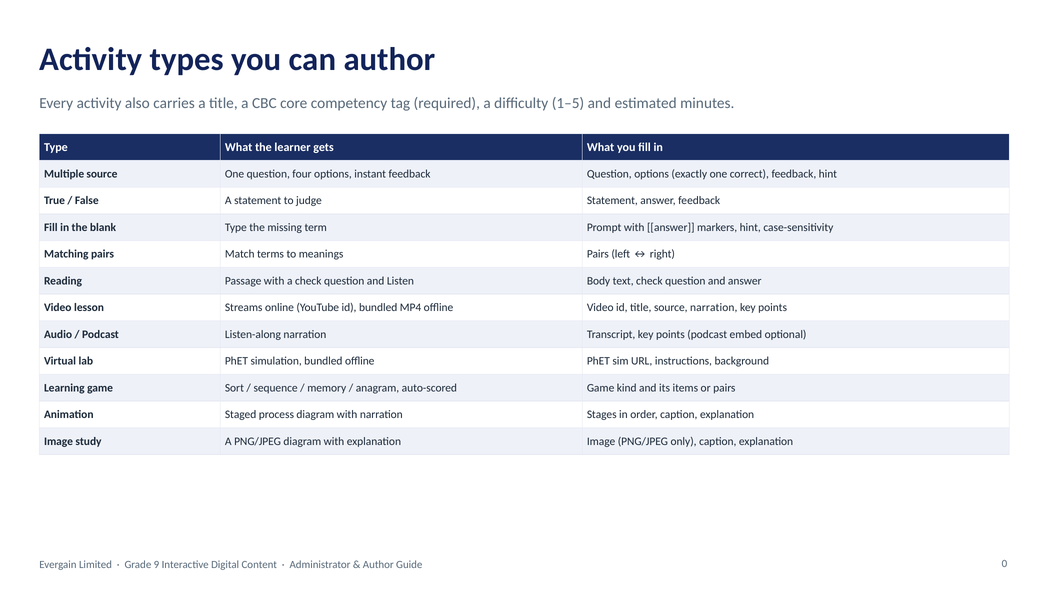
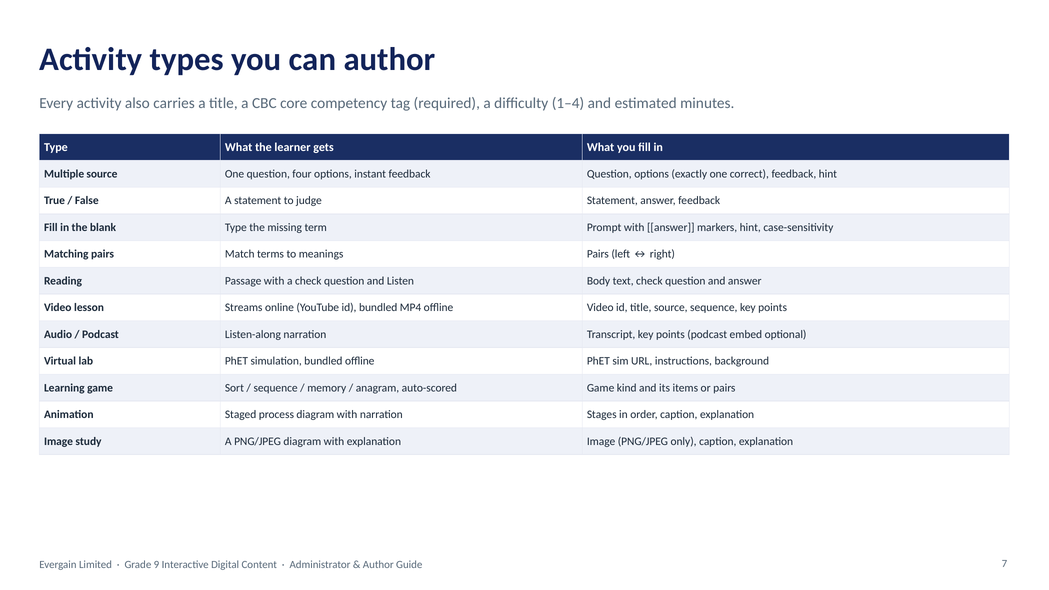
1–5: 1–5 -> 1–4
source narration: narration -> sequence
0: 0 -> 7
